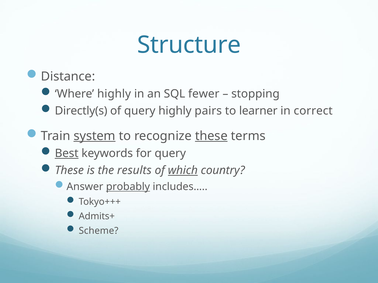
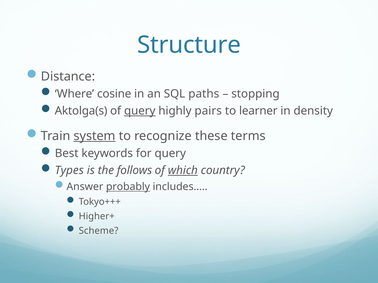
Where highly: highly -> cosine
fewer: fewer -> paths
Directly(s: Directly(s -> Aktolga(s
query at (140, 111) underline: none -> present
correct: correct -> density
these at (211, 136) underline: present -> none
Best underline: present -> none
These at (69, 171): These -> Types
results: results -> follows
Admits+: Admits+ -> Higher+
